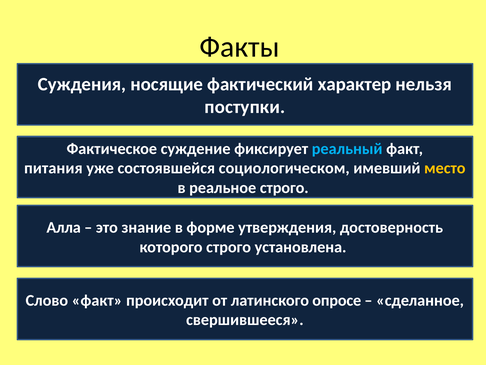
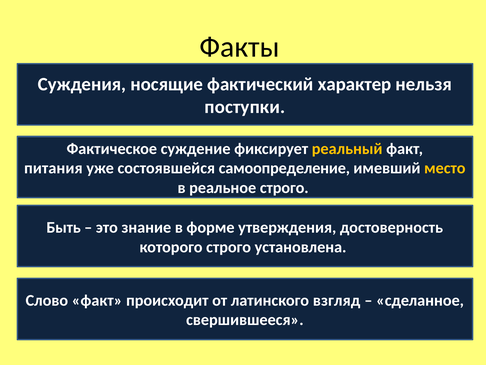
реальный colour: light blue -> yellow
социологическом: социологическом -> самоопределение
Алла: Алла -> Быть
опросе: опросе -> взгляд
